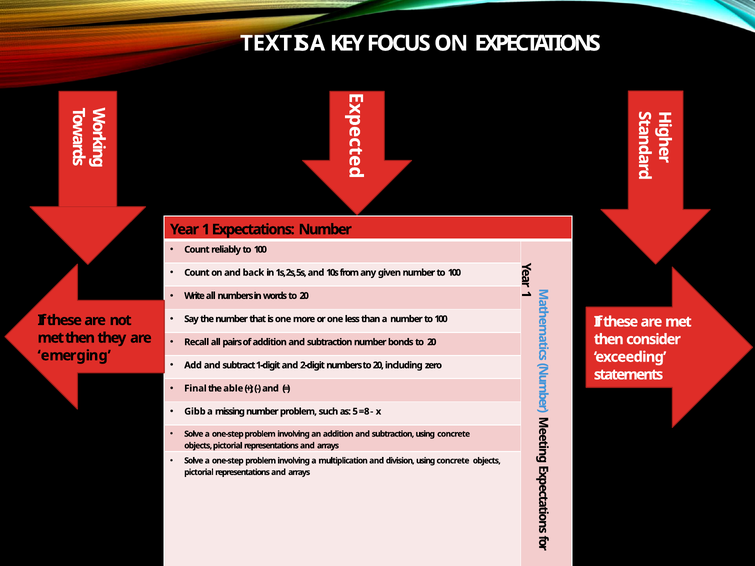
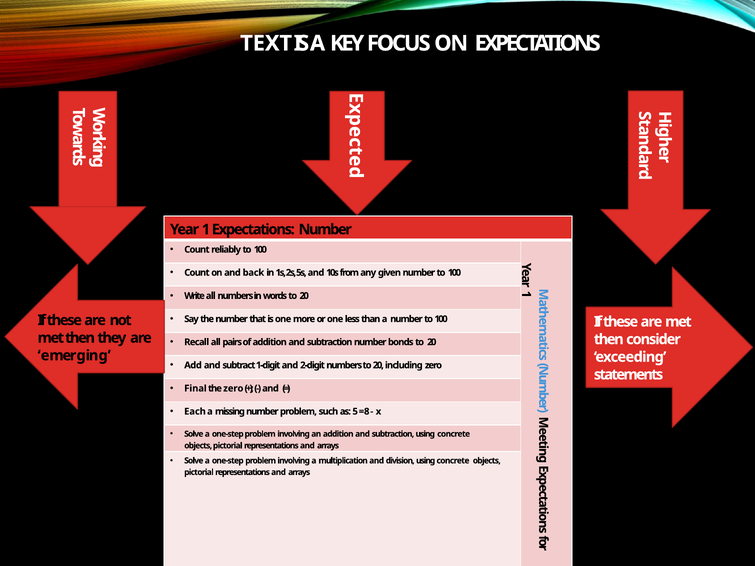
the able: able -> zero
Gibb: Gibb -> Each
